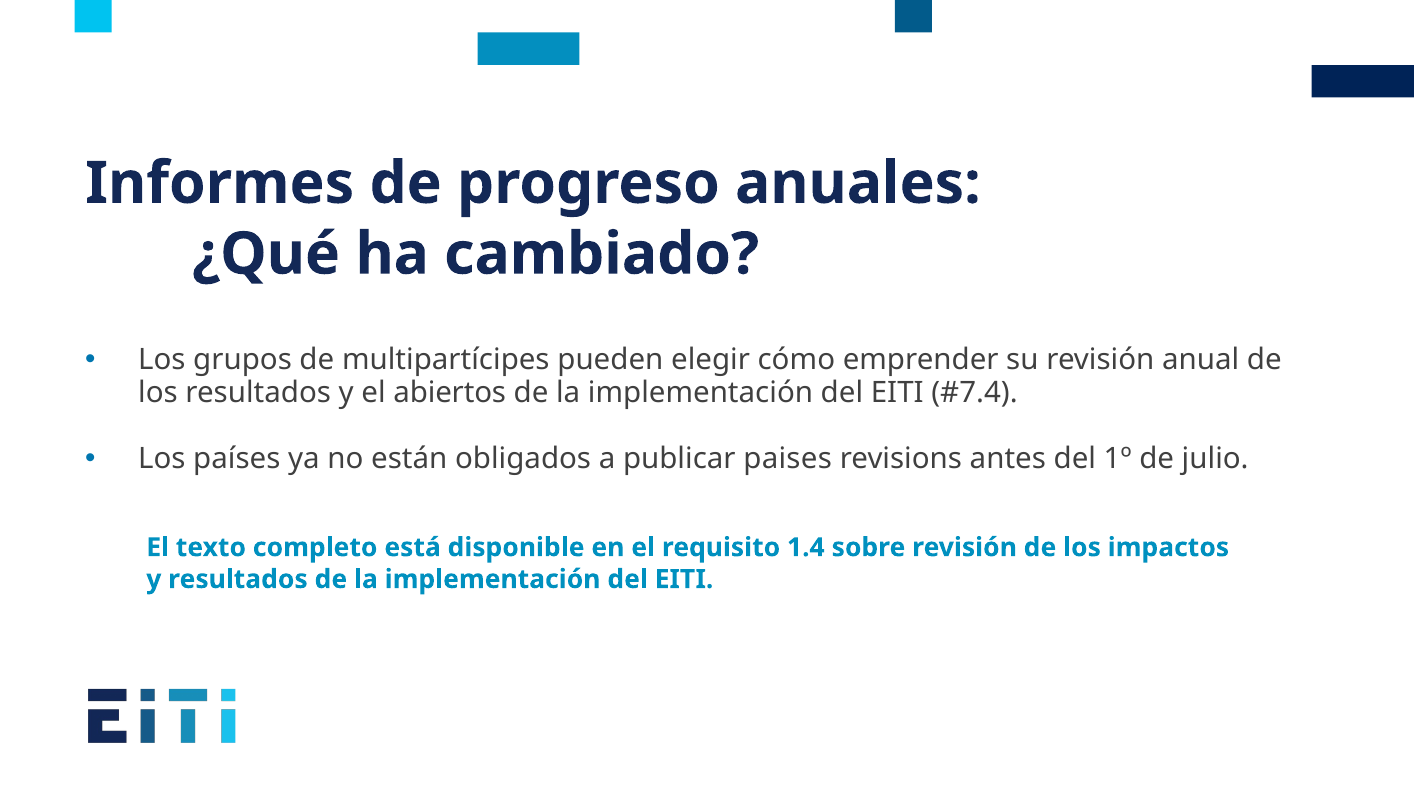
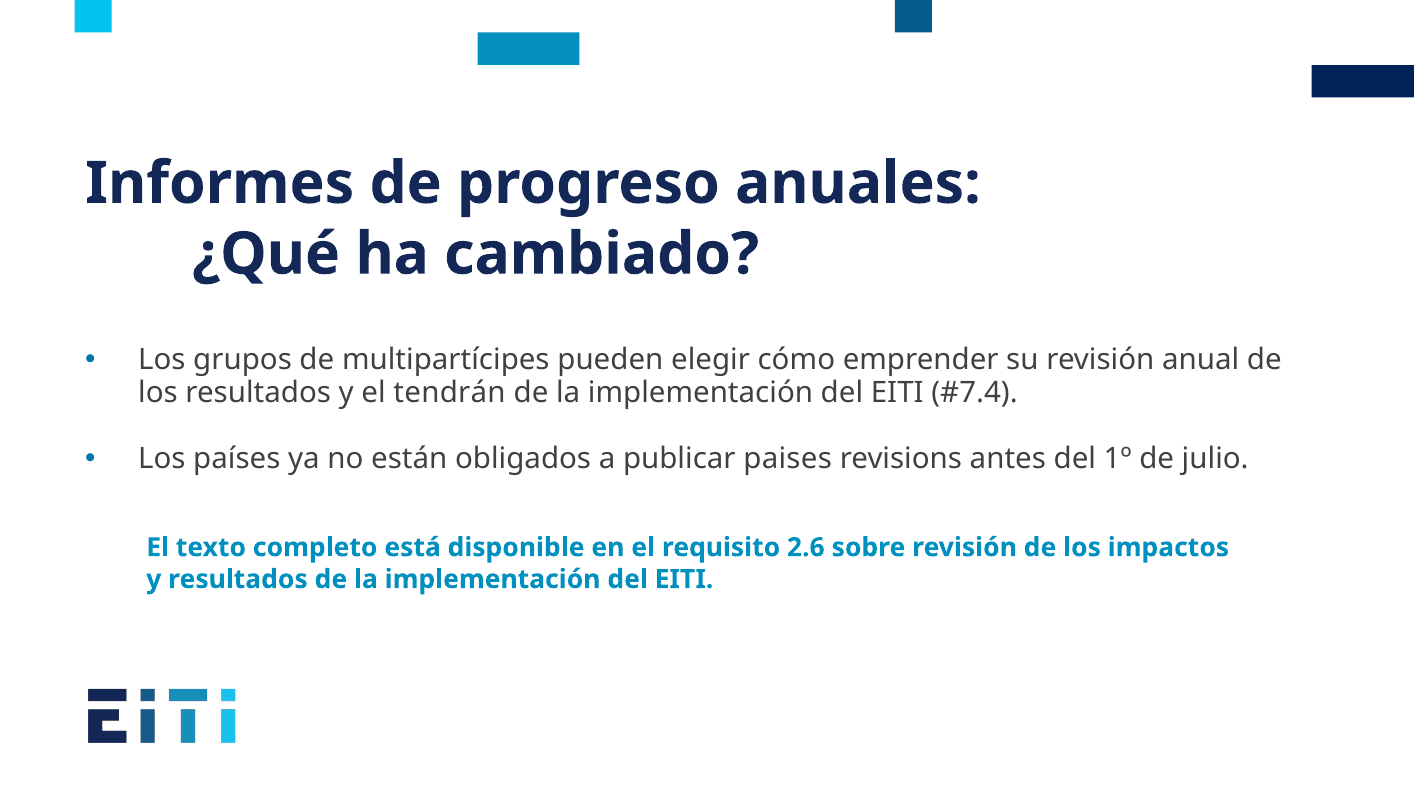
abiertos: abiertos -> tendrán
1.4: 1.4 -> 2.6
